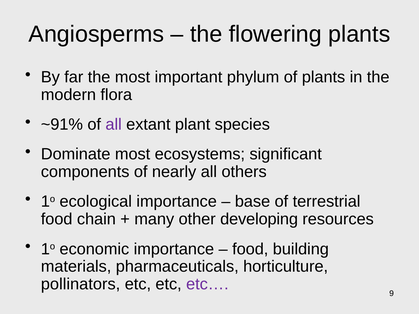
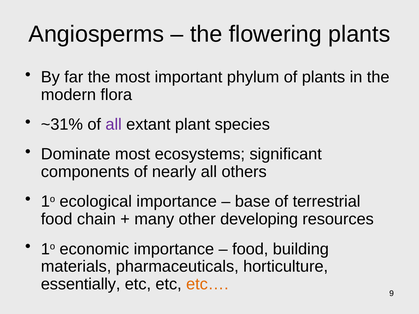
~91%: ~91% -> ~31%
pollinators: pollinators -> essentially
etc… colour: purple -> orange
